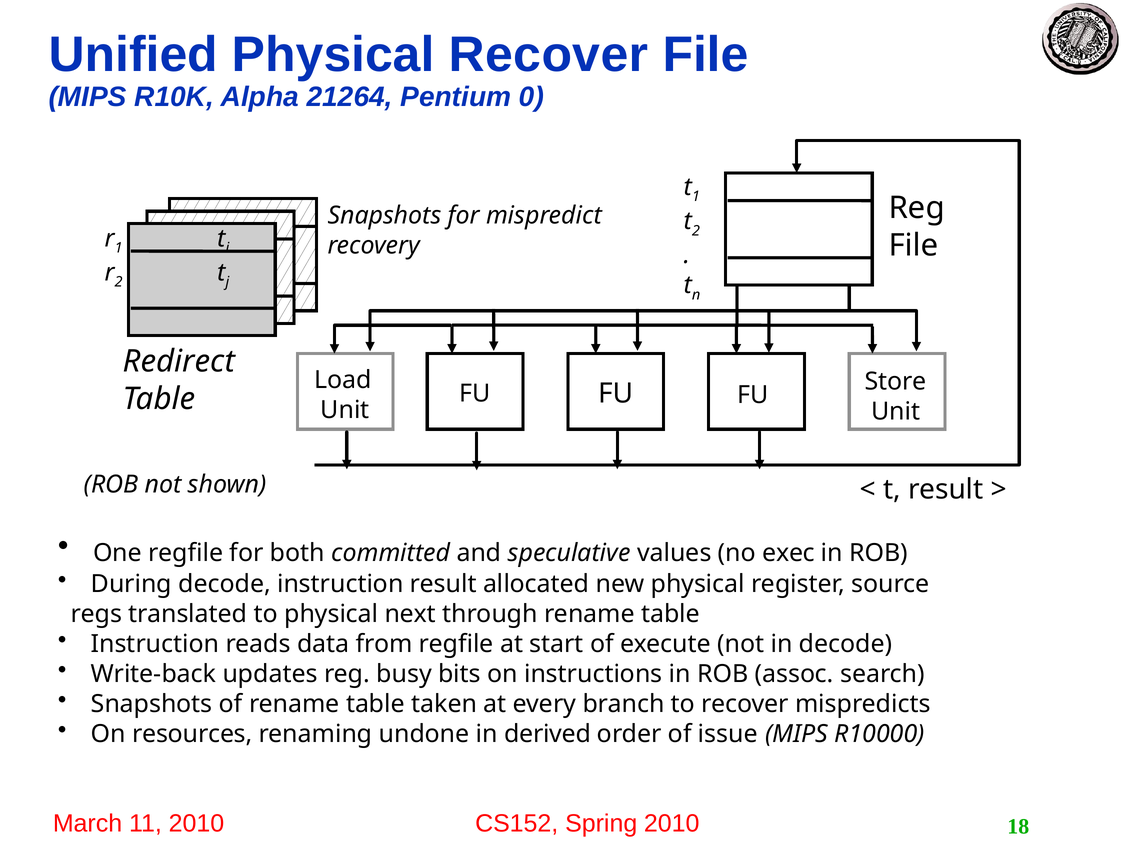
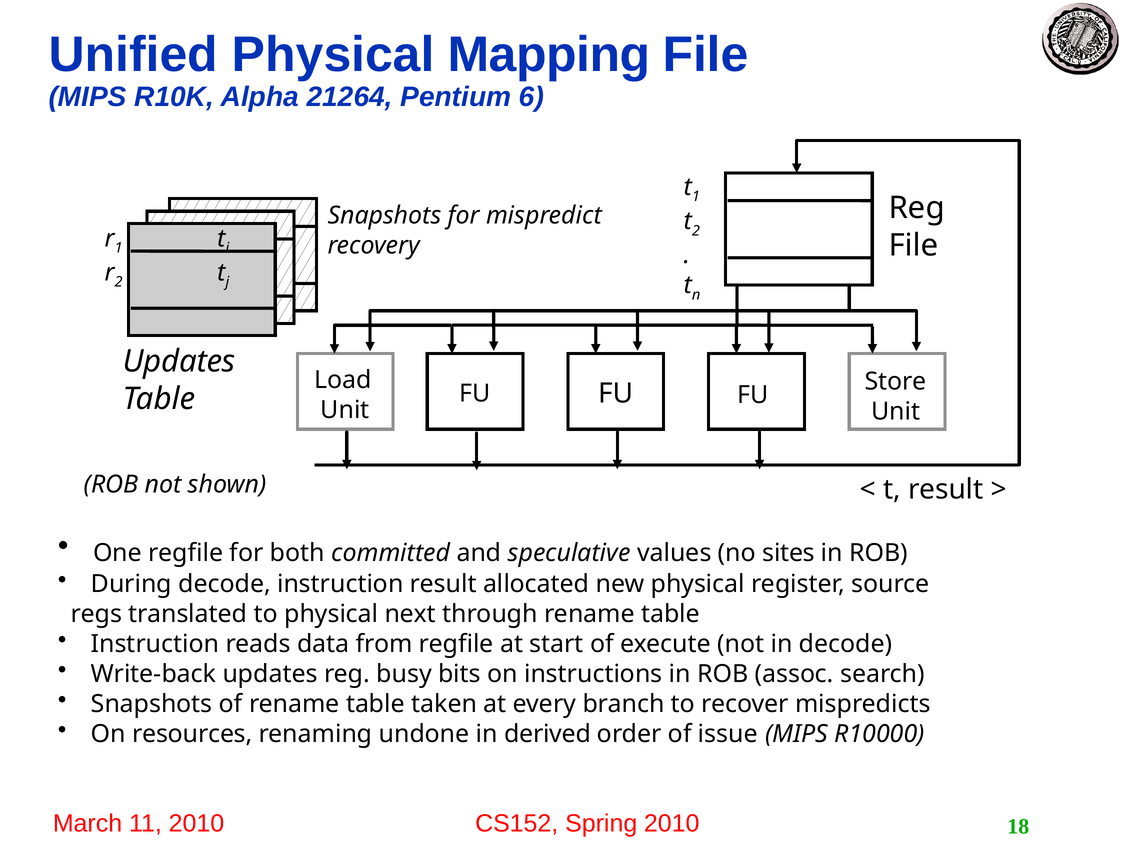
Physical Recover: Recover -> Mapping
0: 0 -> 6
Redirect at (179, 362): Redirect -> Updates
exec: exec -> sites
